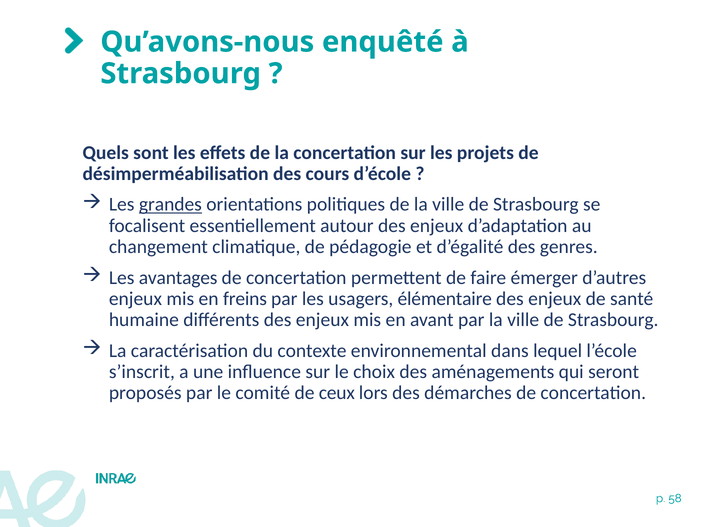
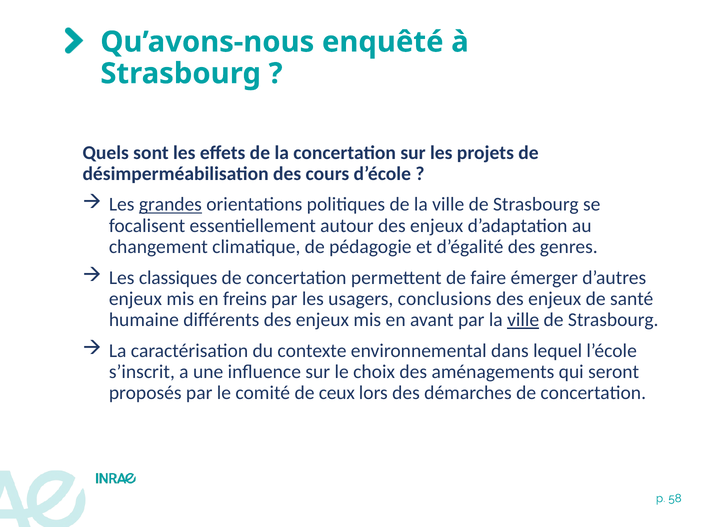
avantages: avantages -> classiques
élémentaire: élémentaire -> conclusions
ville at (523, 320) underline: none -> present
